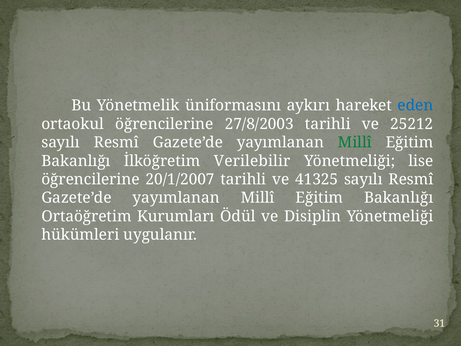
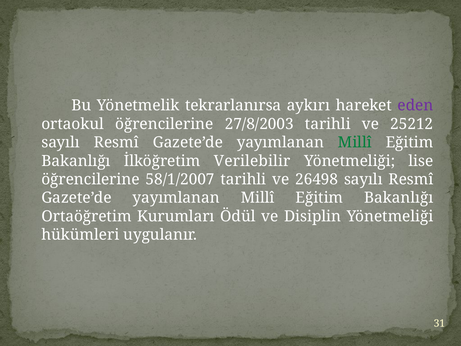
üniformasını: üniformasını -> tekrarlanırsa
eden colour: blue -> purple
20/1/2007: 20/1/2007 -> 58/1/2007
41325: 41325 -> 26498
